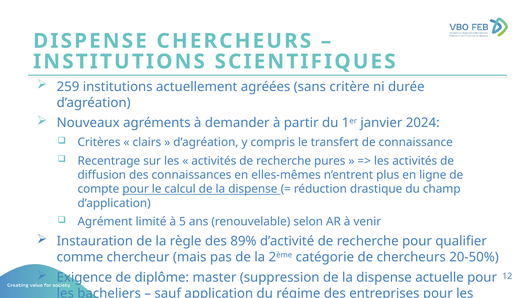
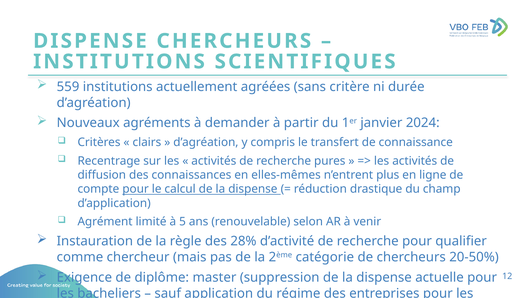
259: 259 -> 559
89%: 89% -> 28%
